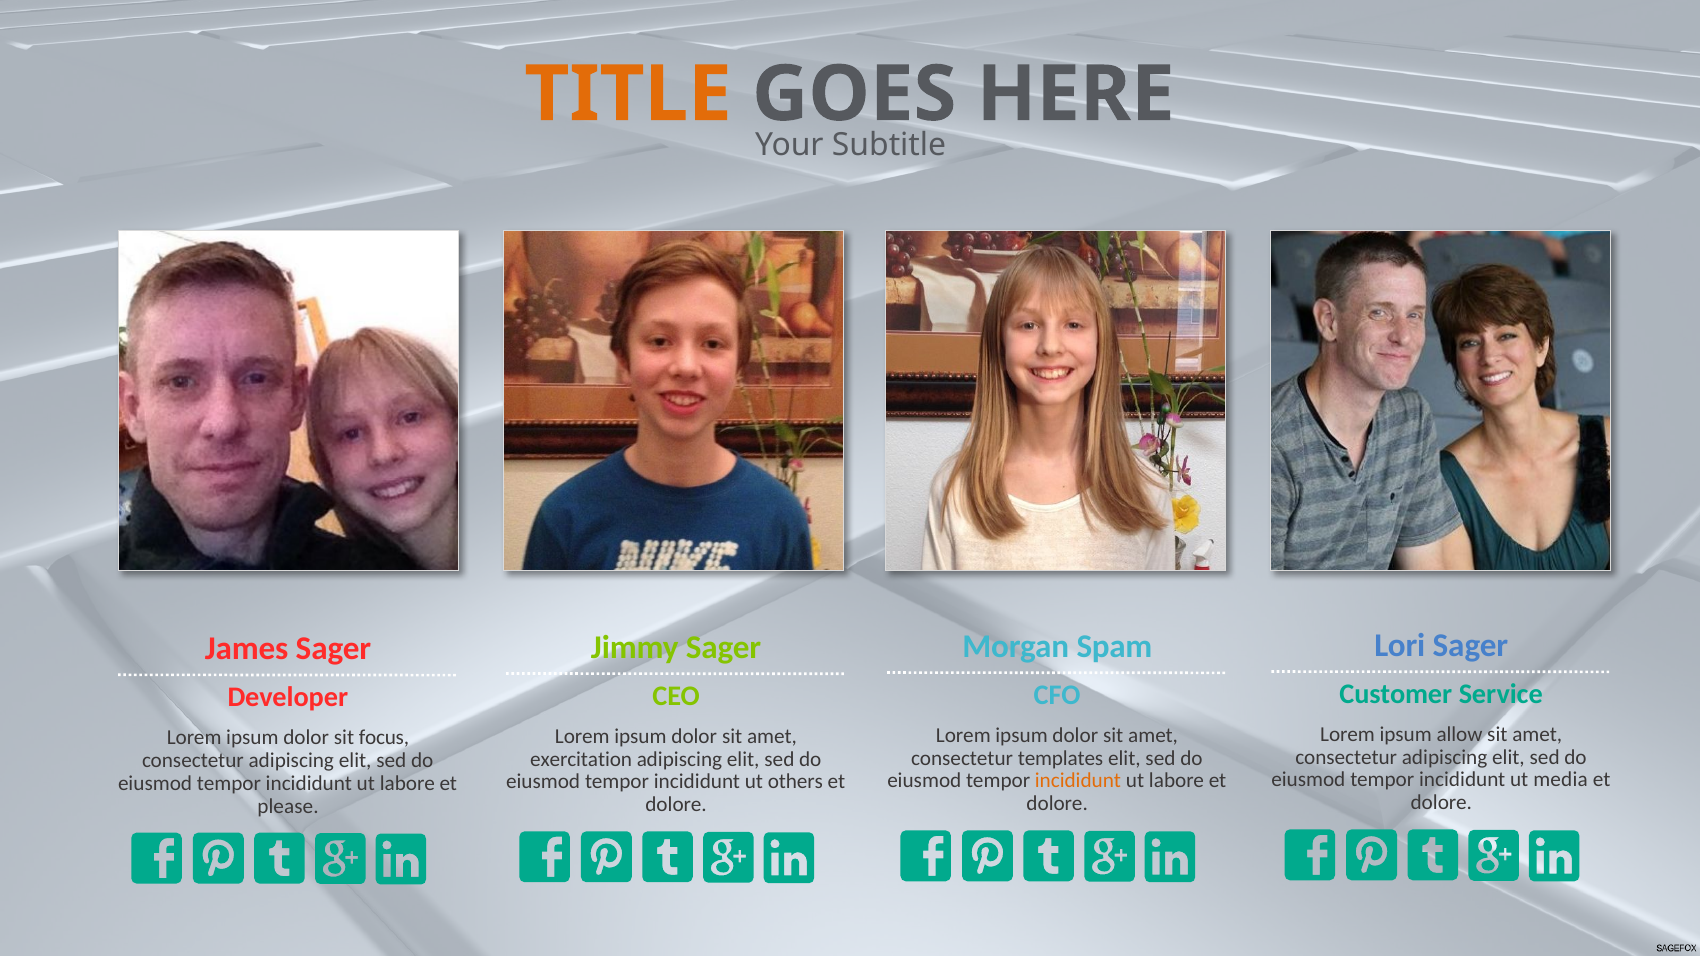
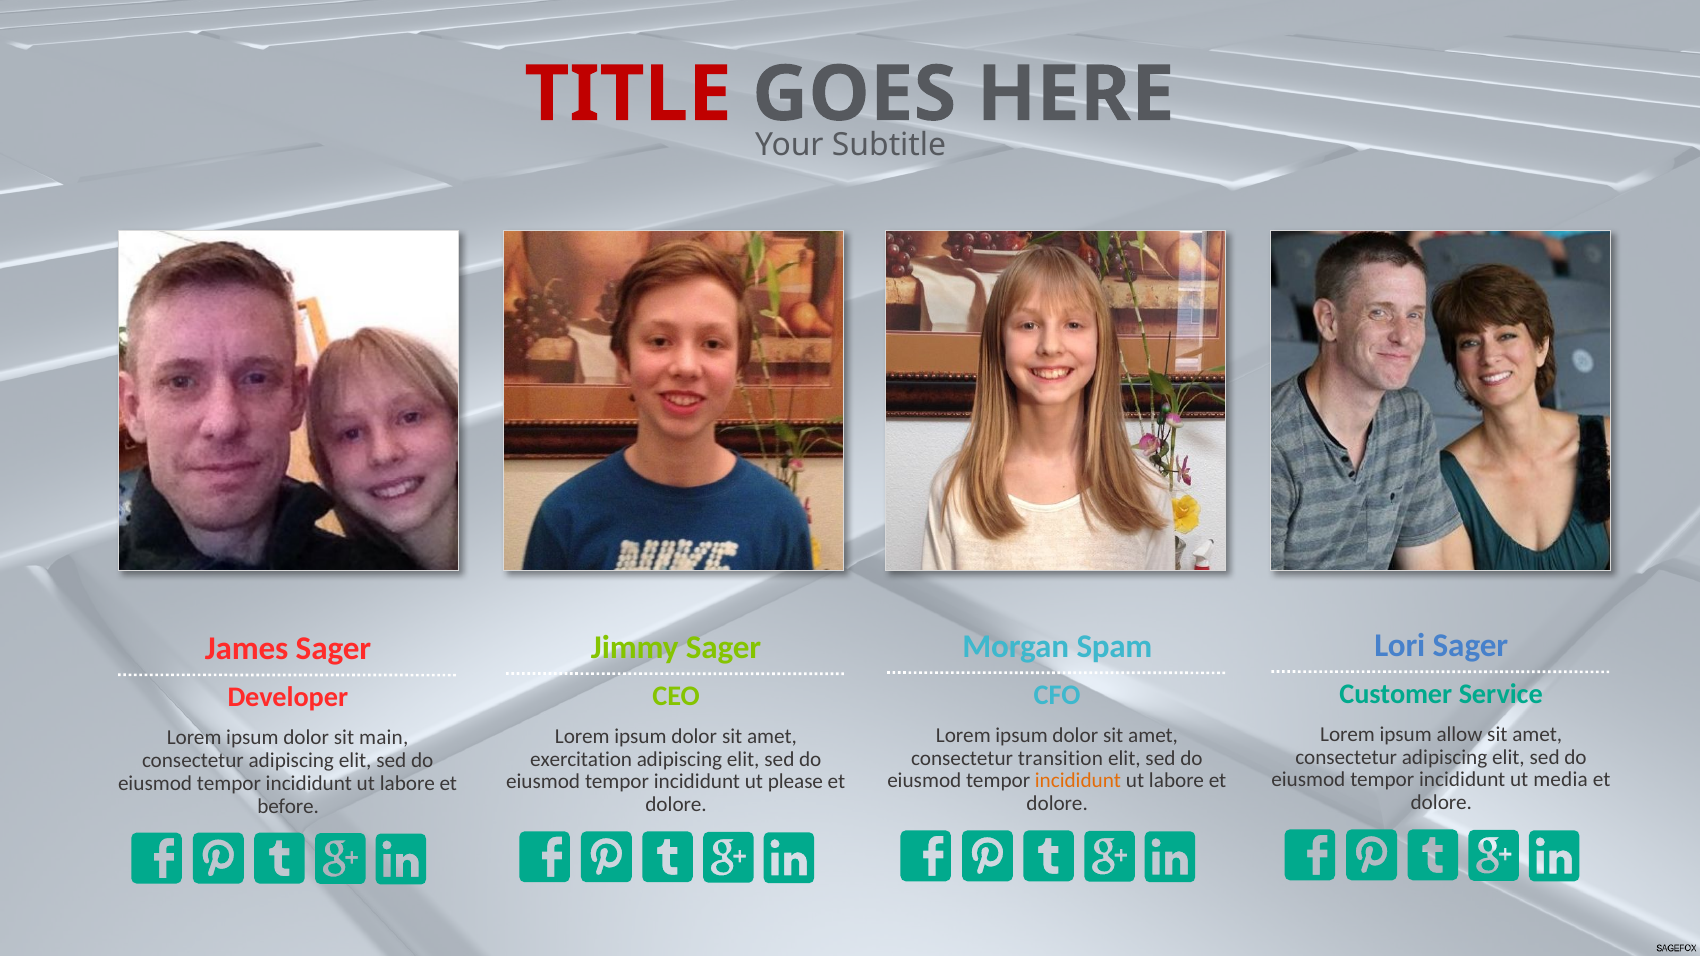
TITLE colour: orange -> red
focus: focus -> main
templates: templates -> transition
others: others -> please
please: please -> before
